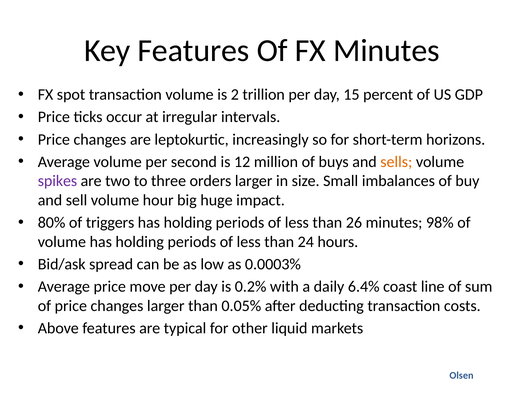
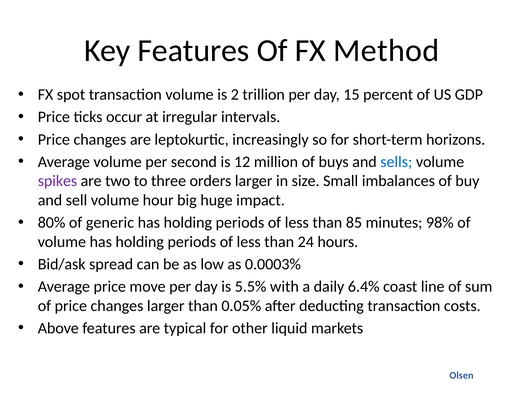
FX Minutes: Minutes -> Method
sells colour: orange -> blue
triggers: triggers -> generic
26: 26 -> 85
0.2%: 0.2% -> 5.5%
